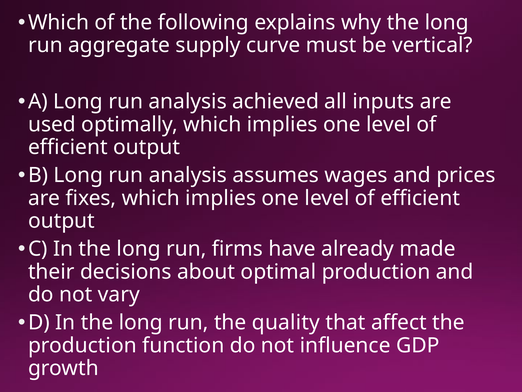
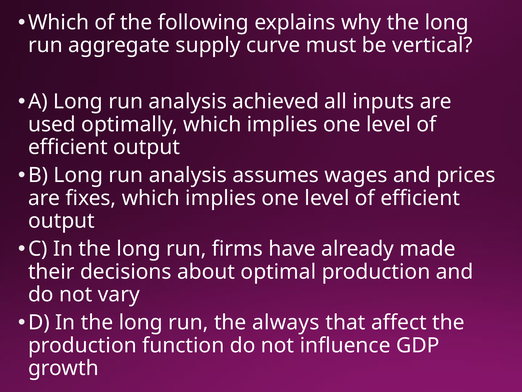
quality: quality -> always
